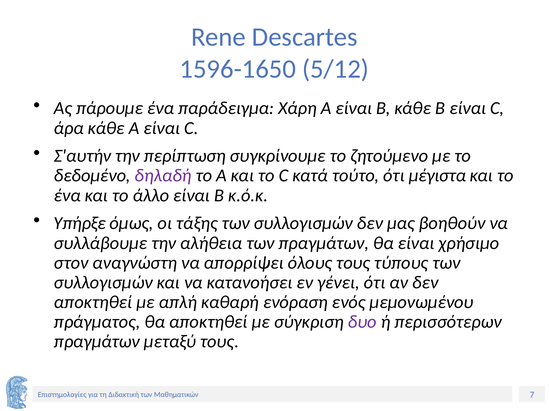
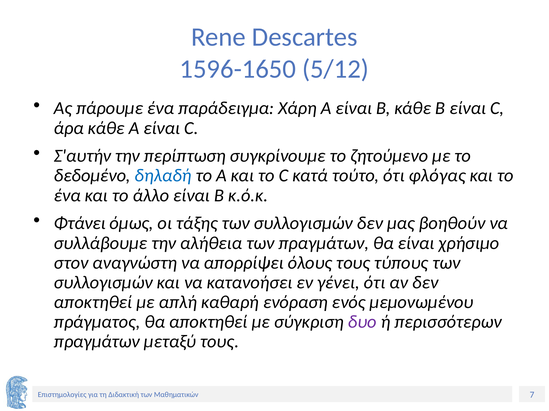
δηλαδή colour: purple -> blue
μέγιστα: μέγιστα -> φλόγας
Υπήρξε: Υπήρξε -> Φτάνει
